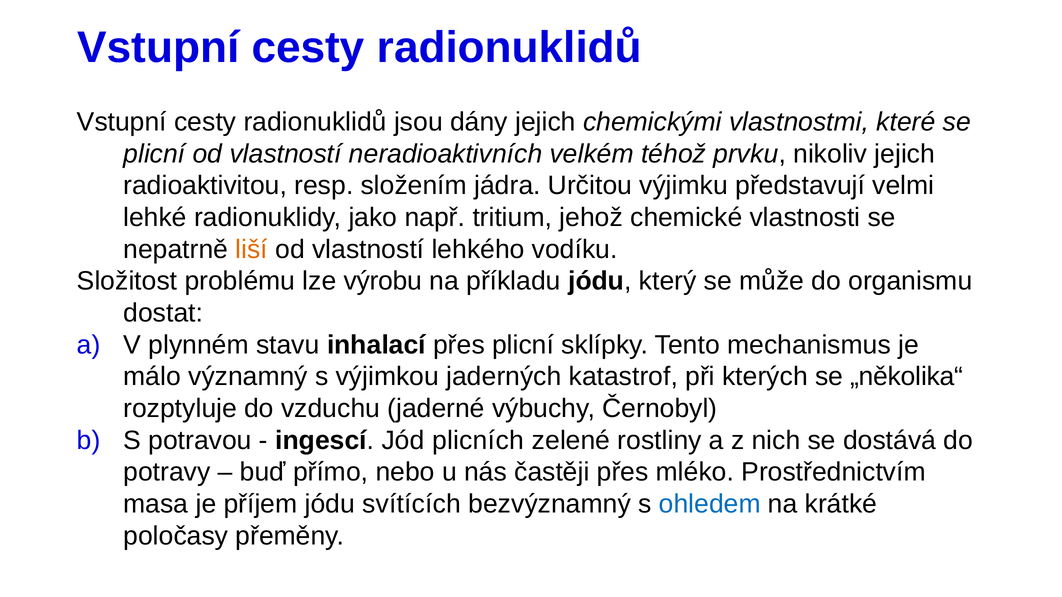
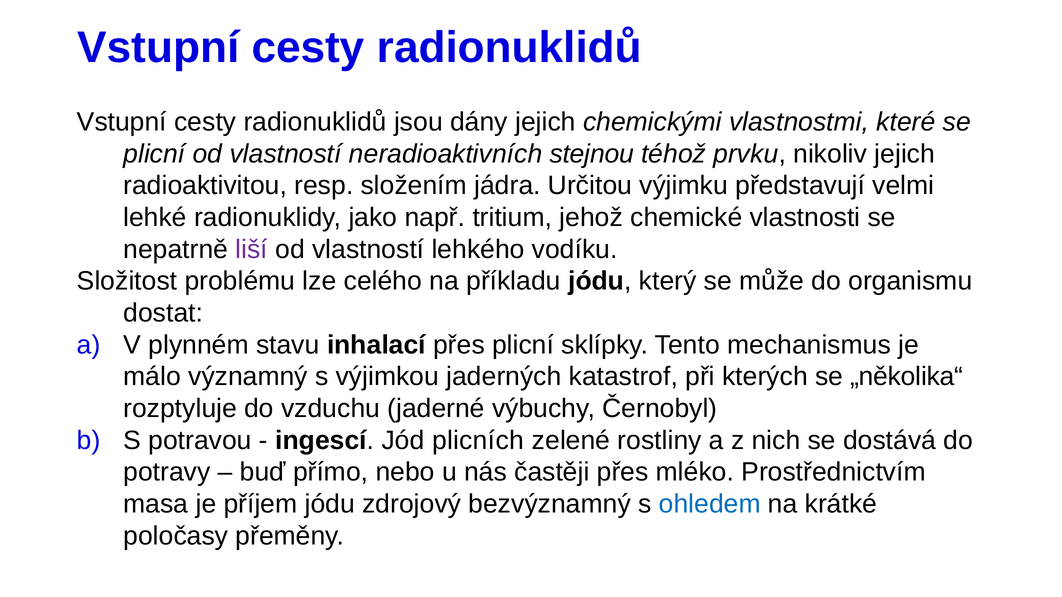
velkém: velkém -> stejnou
liší colour: orange -> purple
výrobu: výrobu -> celého
svítících: svítících -> zdrojový
